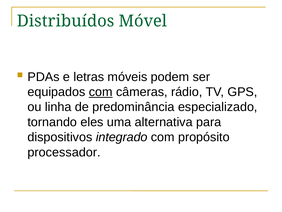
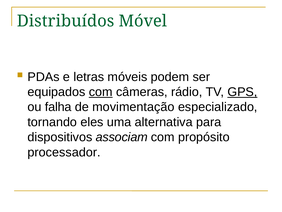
GPS underline: none -> present
linha: linha -> falha
predominância: predominância -> movimentação
integrado: integrado -> associam
